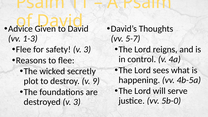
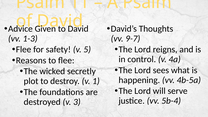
5-7: 5-7 -> 9-7
safety v 3: 3 -> 5
9: 9 -> 1
5b-0: 5b-0 -> 5b-4
